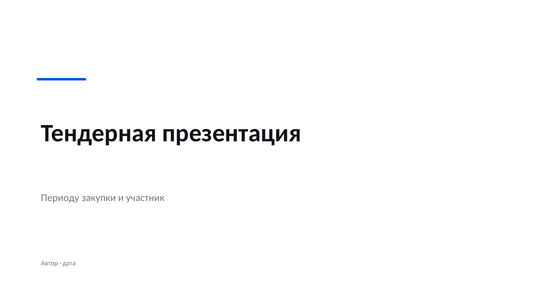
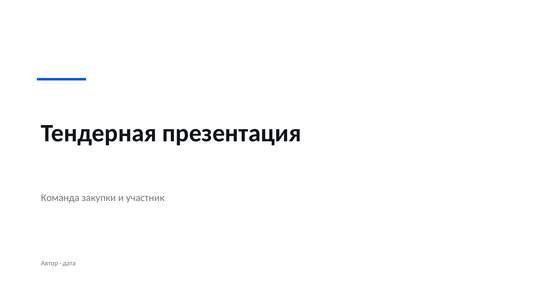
Периоду: Периоду -> Команда
